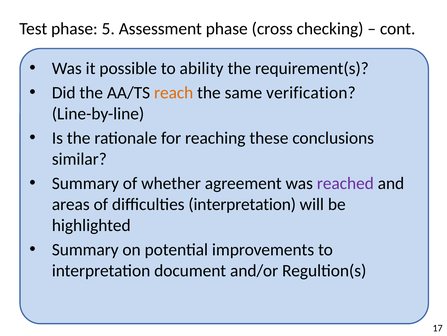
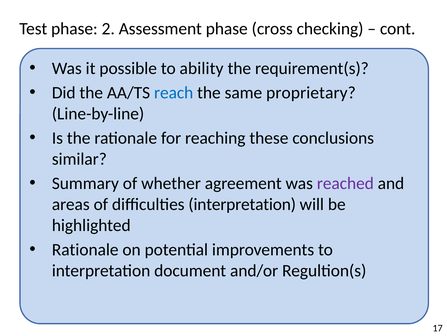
5: 5 -> 2
reach colour: orange -> blue
verification: verification -> proprietary
Summary at (85, 249): Summary -> Rationale
